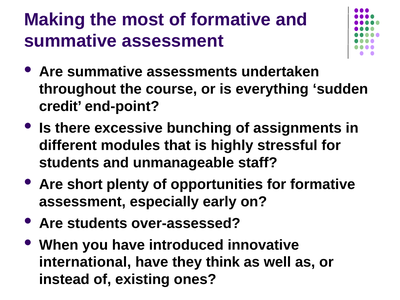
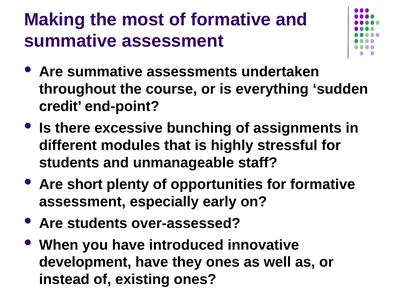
international: international -> development
they think: think -> ones
